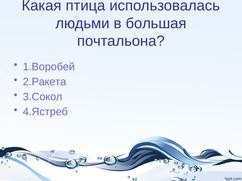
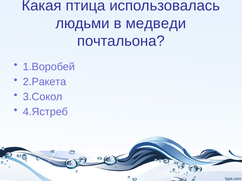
большая: большая -> медведи
